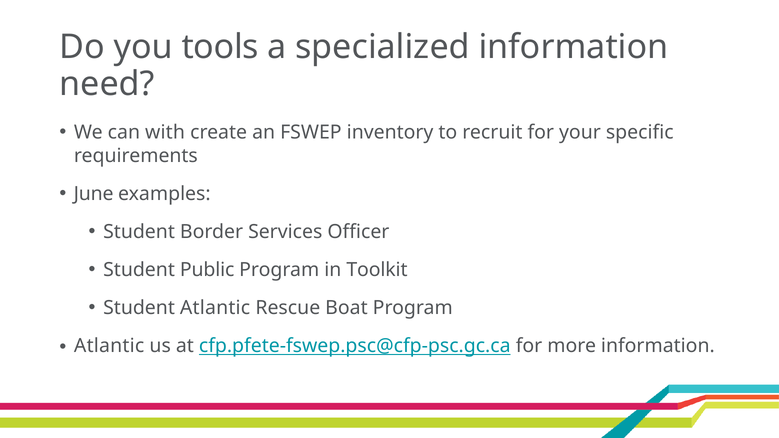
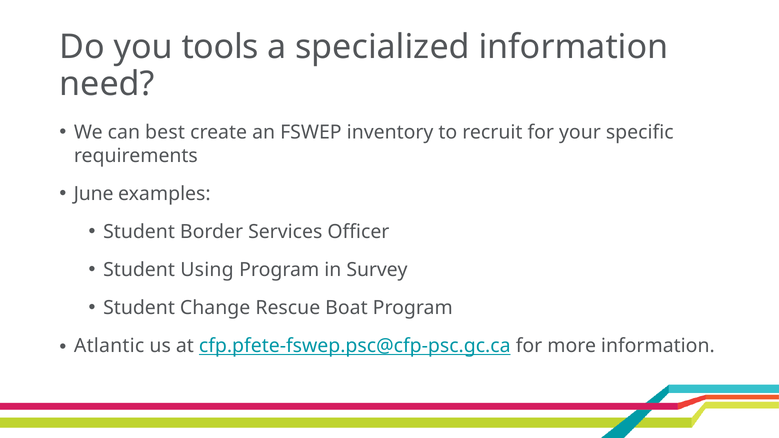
with: with -> best
Public: Public -> Using
Toolkit: Toolkit -> Survey
Student Atlantic: Atlantic -> Change
